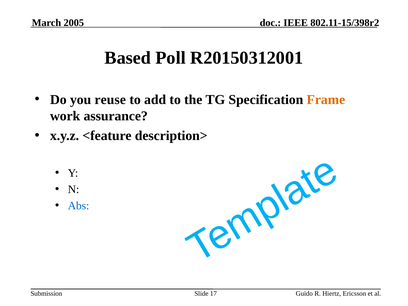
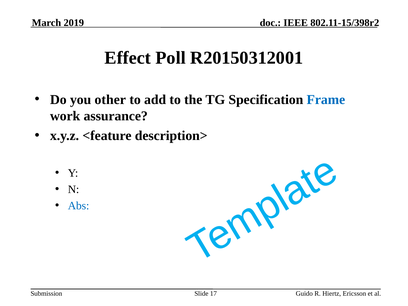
2005: 2005 -> 2019
Based: Based -> Effect
reuse: reuse -> other
Frame colour: orange -> blue
